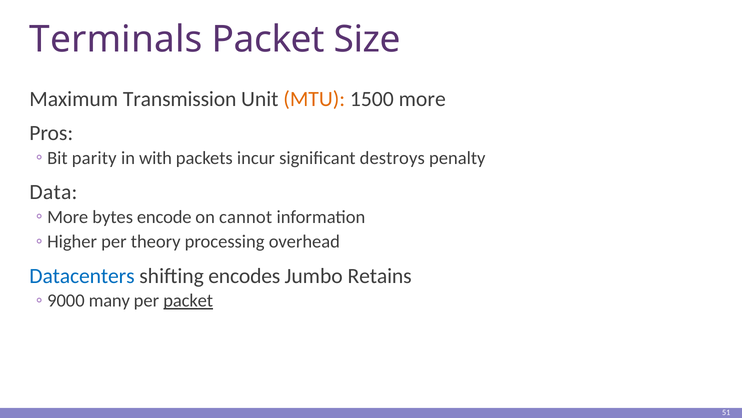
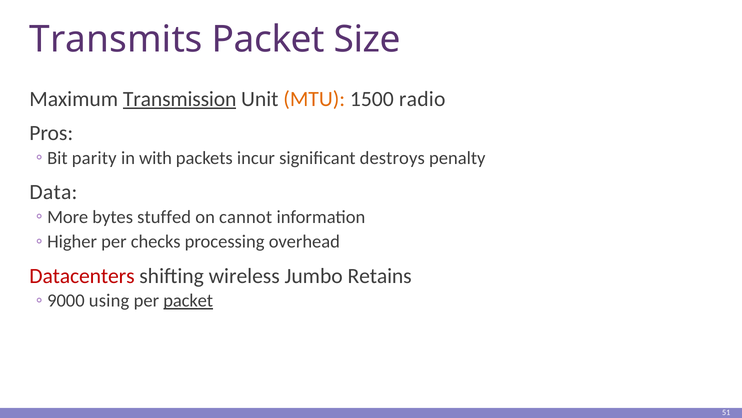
Terminals: Terminals -> Transmits
Transmission underline: none -> present
more: more -> radio
encode: encode -> stuffed
theory: theory -> checks
Datacenters colour: blue -> red
encodes: encodes -> wireless
many: many -> using
